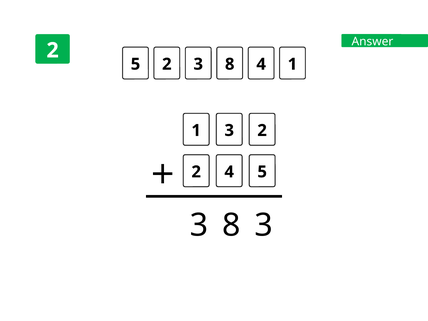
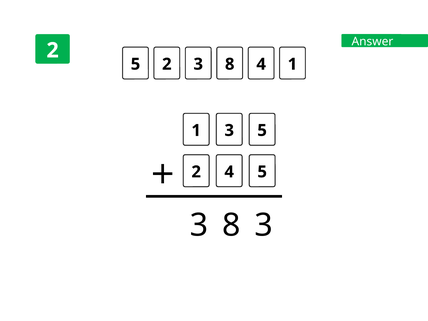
2 at (262, 130): 2 -> 5
